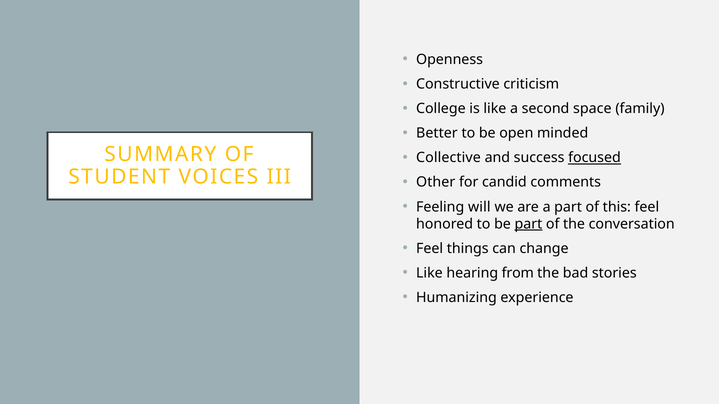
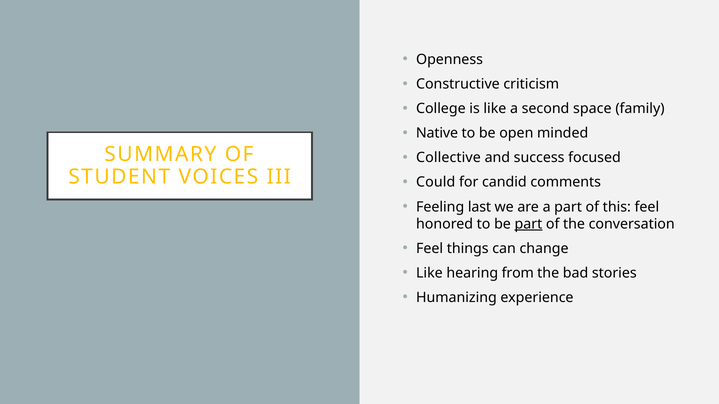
Better: Better -> Native
focused underline: present -> none
Other: Other -> Could
will: will -> last
